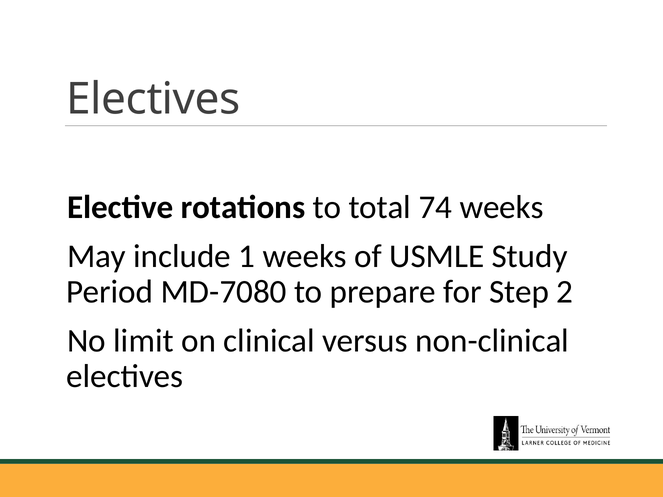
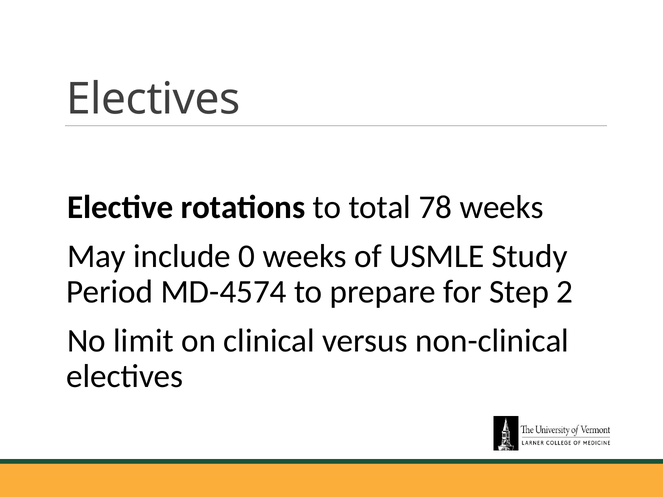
74: 74 -> 78
1: 1 -> 0
MD-7080: MD-7080 -> MD-4574
